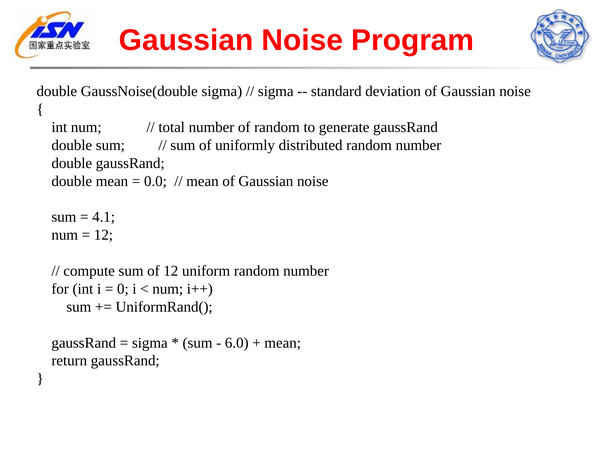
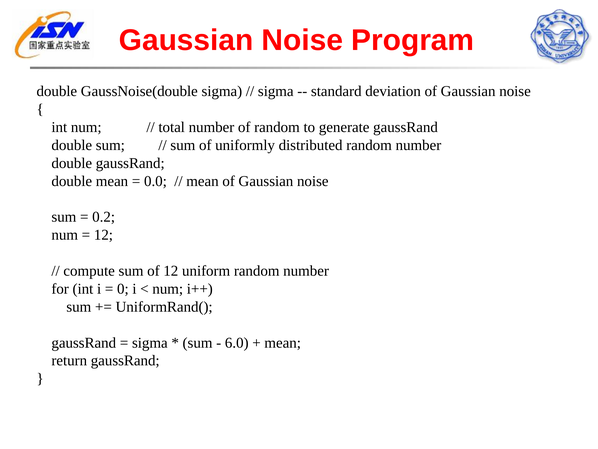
4.1: 4.1 -> 0.2
